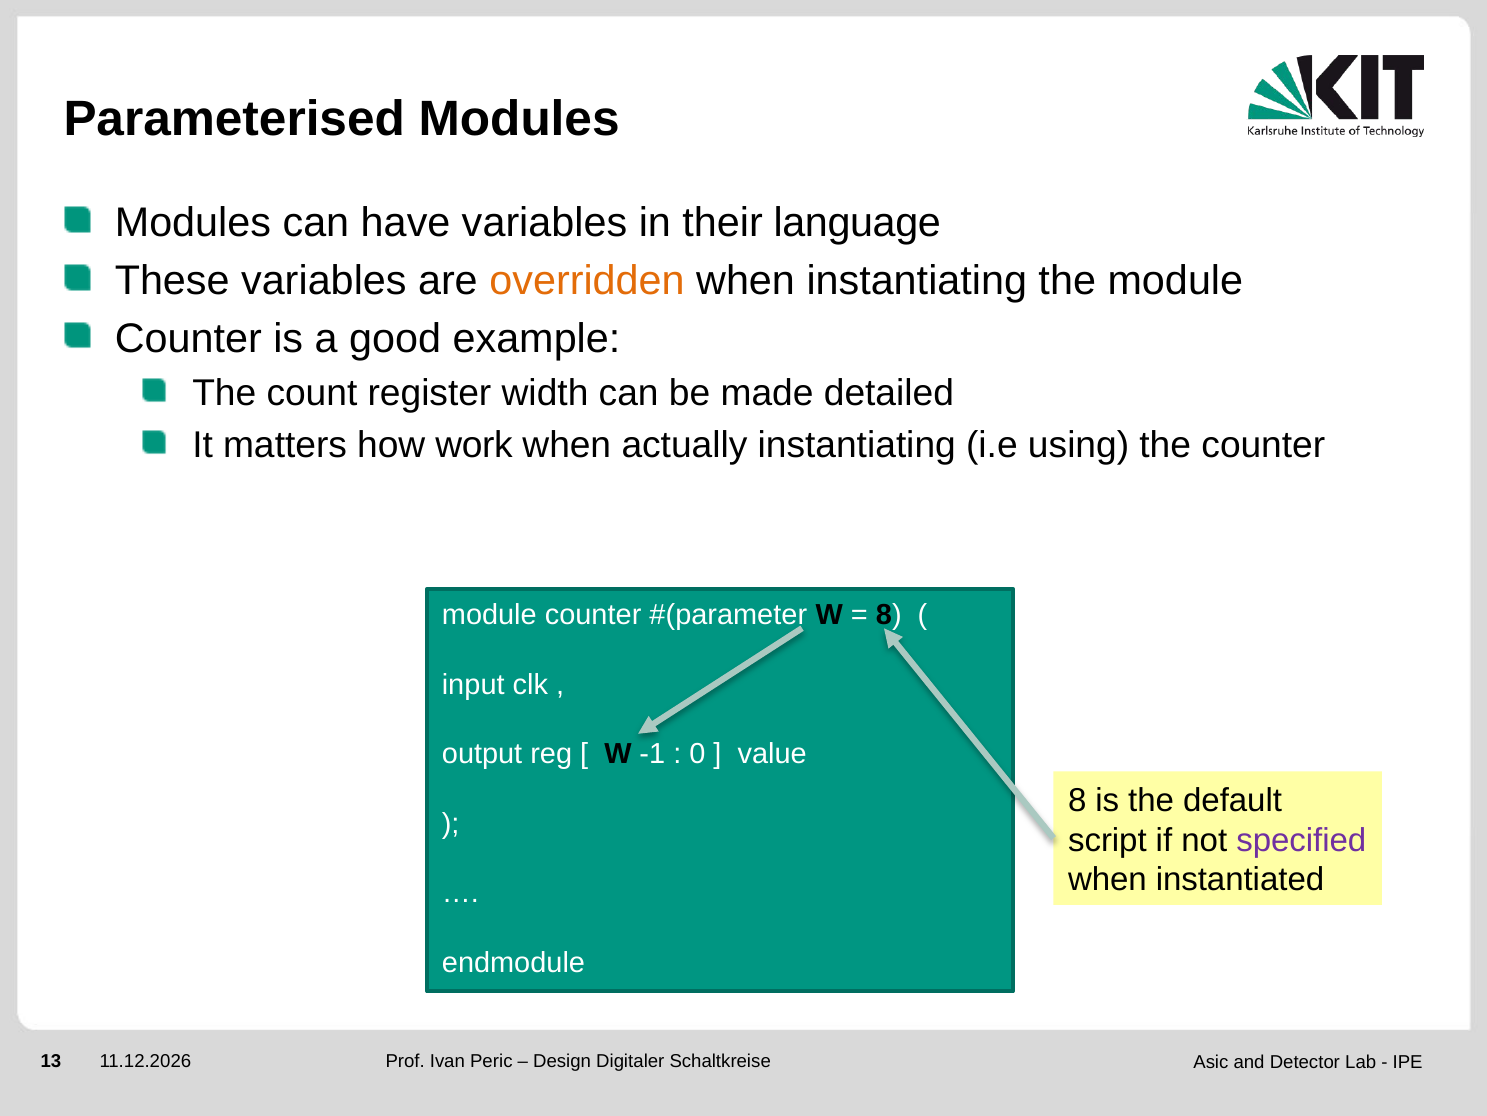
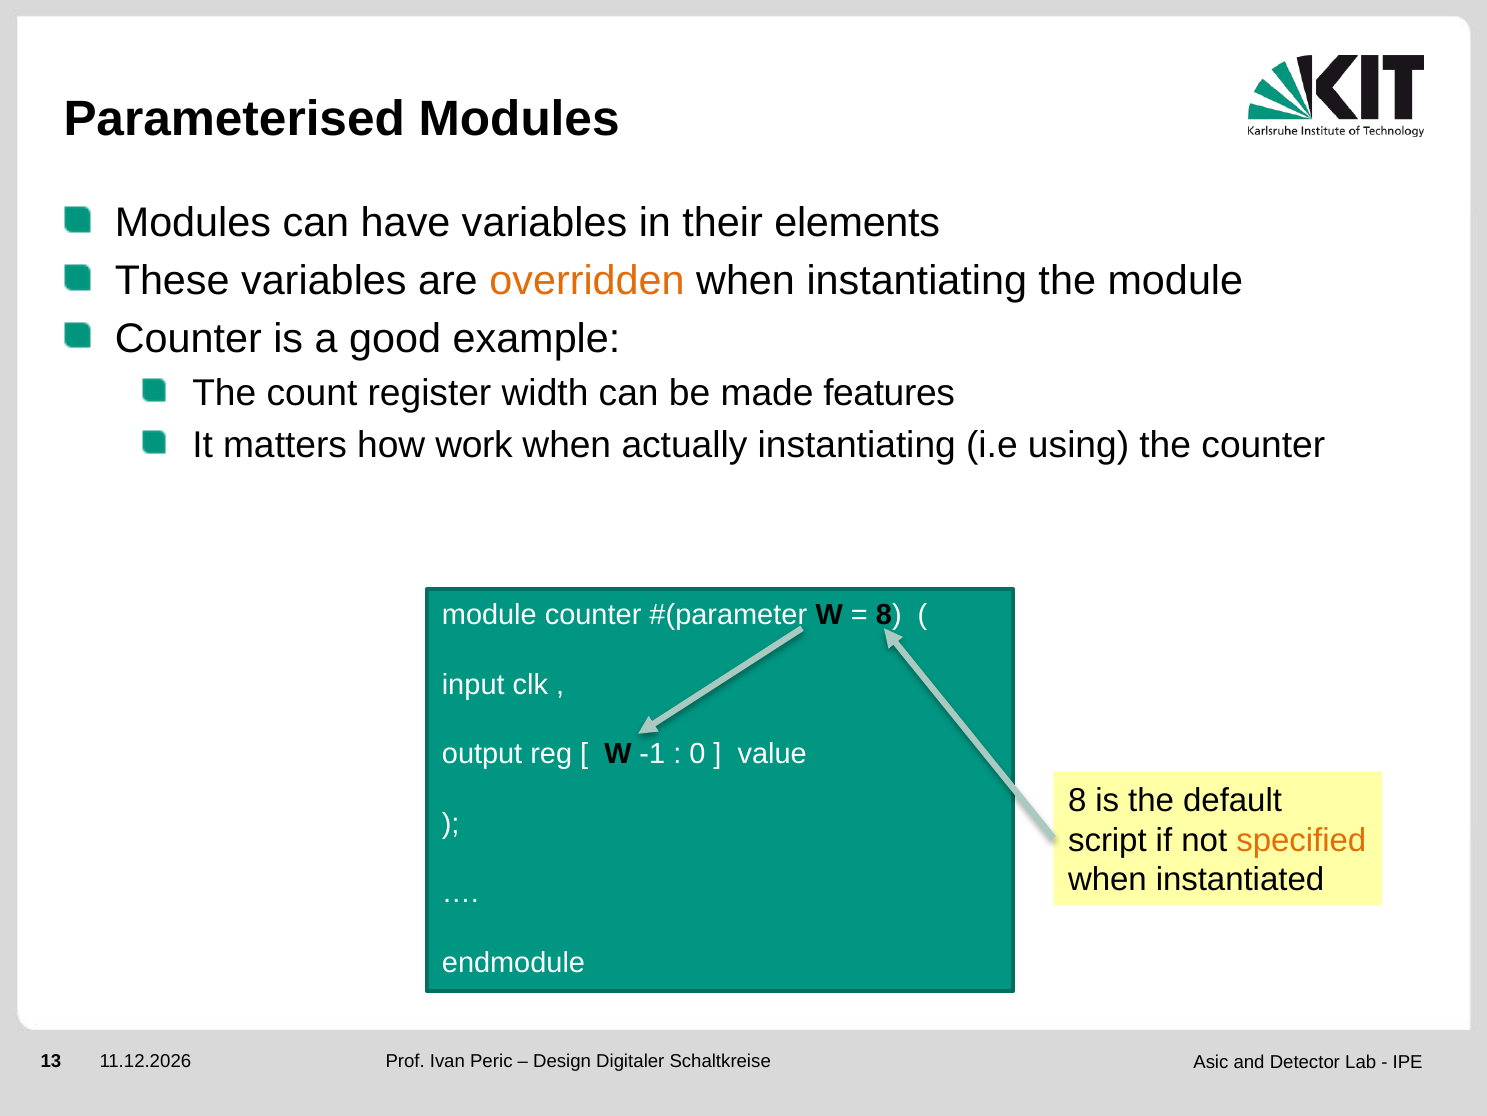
language: language -> elements
detailed: detailed -> features
specified colour: purple -> orange
